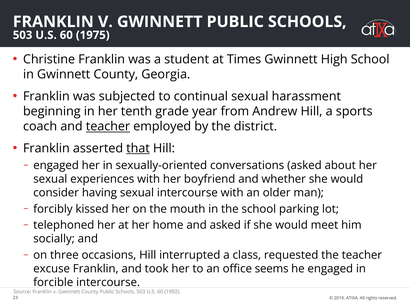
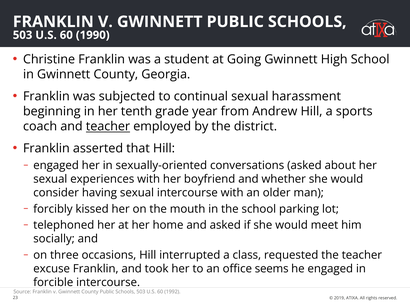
1975: 1975 -> 1990
Times: Times -> Going
that underline: present -> none
